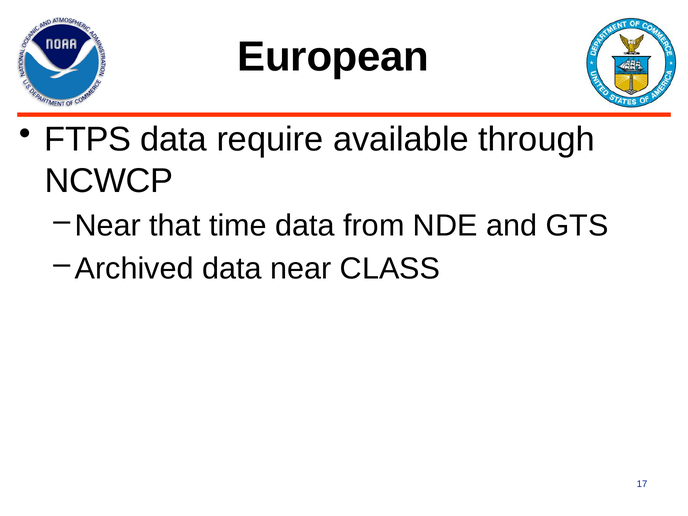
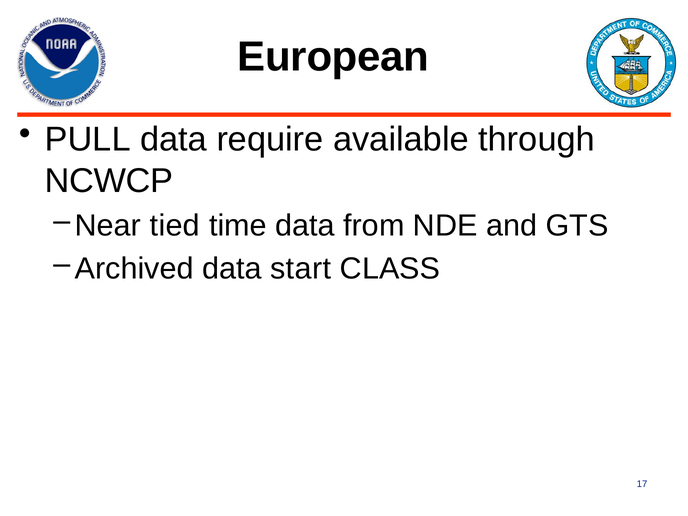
FTPS: FTPS -> PULL
that: that -> tied
data near: near -> start
